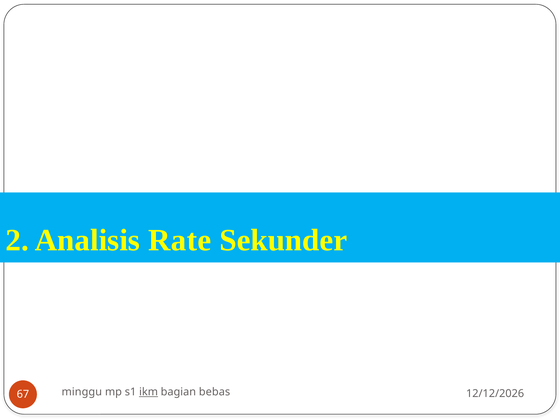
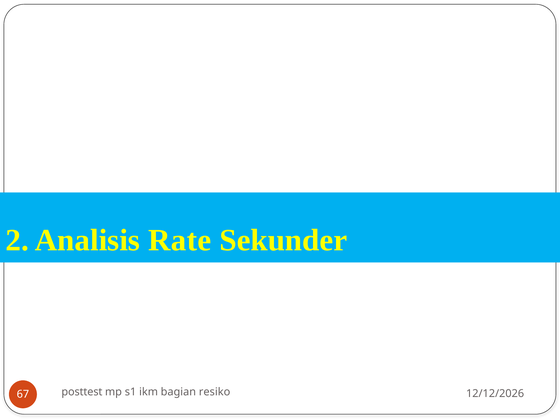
minggu: minggu -> posttest
ikm underline: present -> none
bebas: bebas -> resiko
